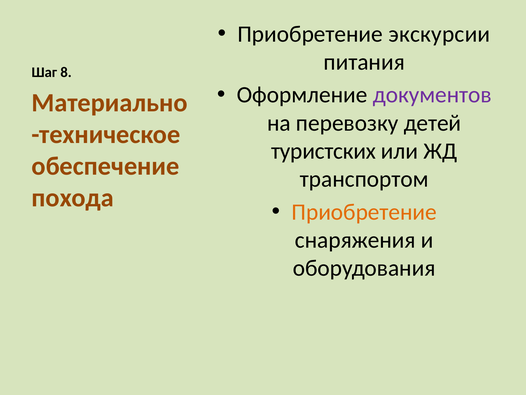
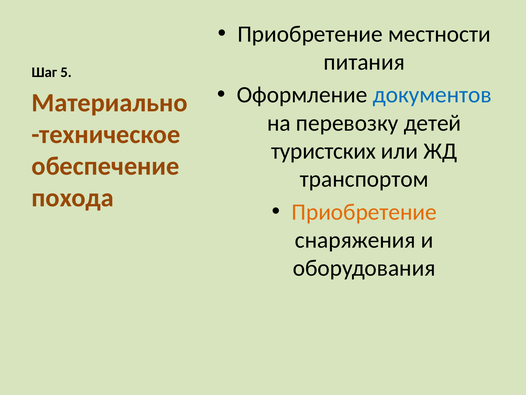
экскурсии: экскурсии -> местности
8: 8 -> 5
документов colour: purple -> blue
